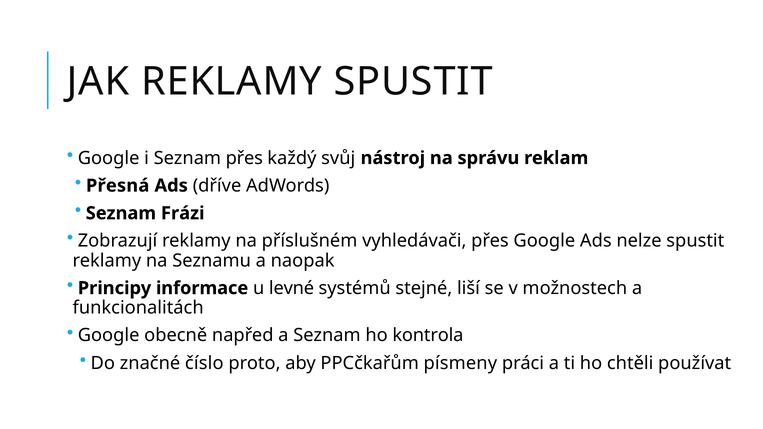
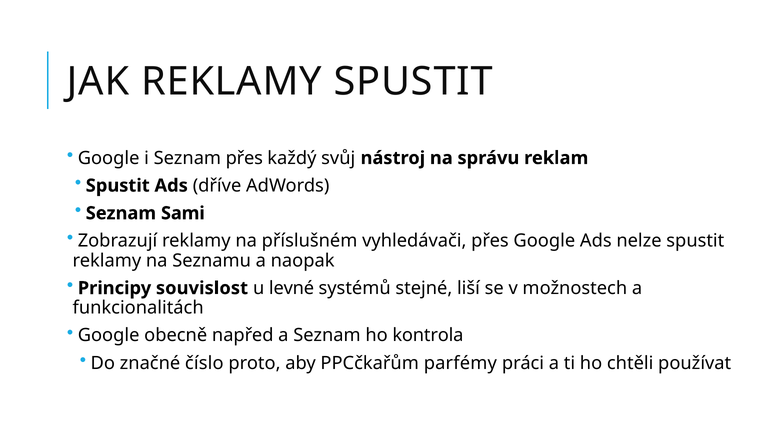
Přesná at (118, 186): Přesná -> Spustit
Frázi: Frázi -> Sami
informace: informace -> souvislost
písmeny: písmeny -> parfémy
